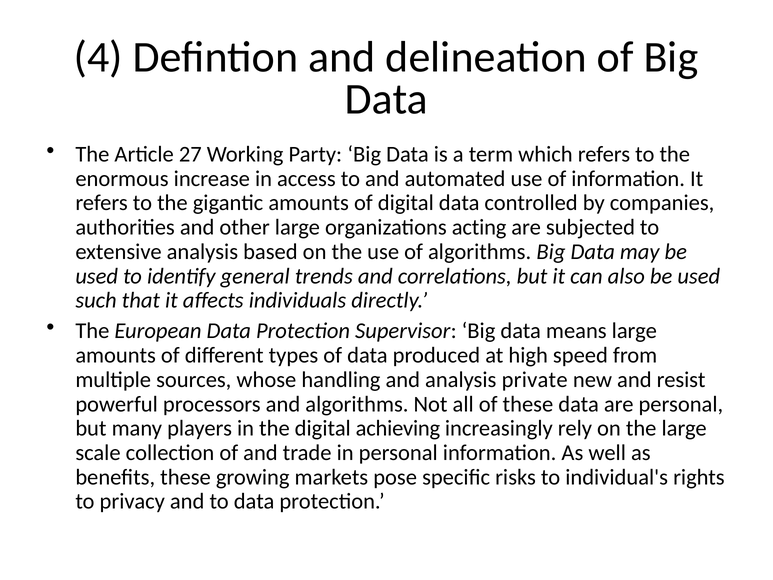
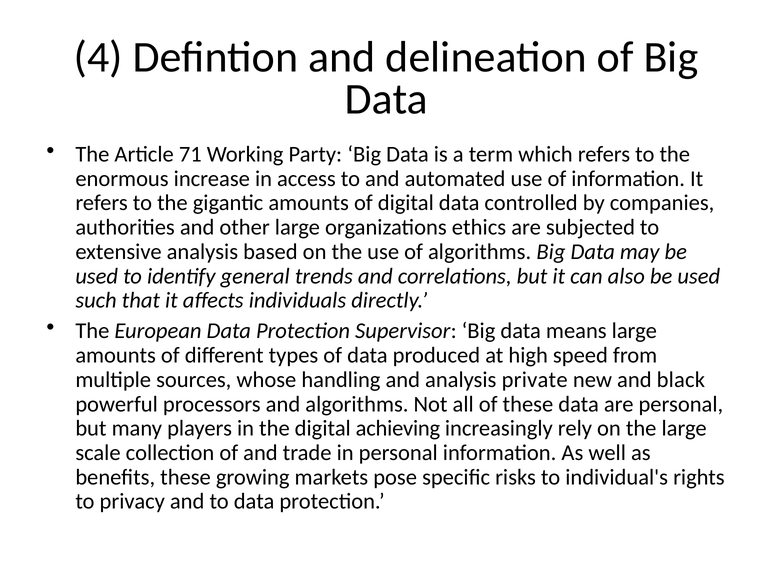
27: 27 -> 71
acting: acting -> ethics
resist: resist -> black
